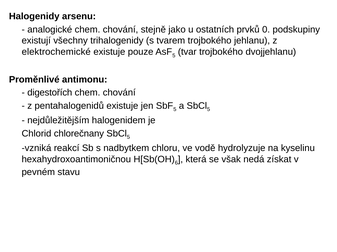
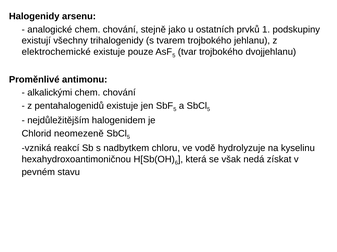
0: 0 -> 1
digestořích: digestořích -> alkalickými
chlorečnany: chlorečnany -> neomezeně
